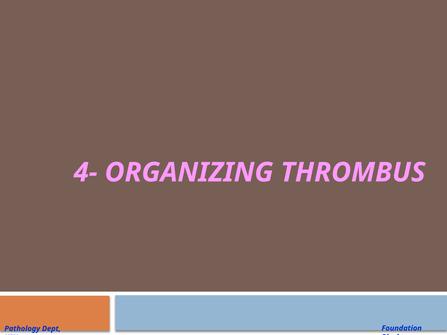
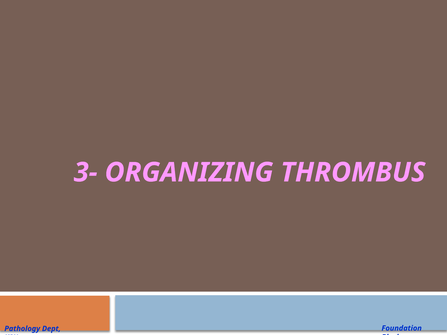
4-: 4- -> 3-
